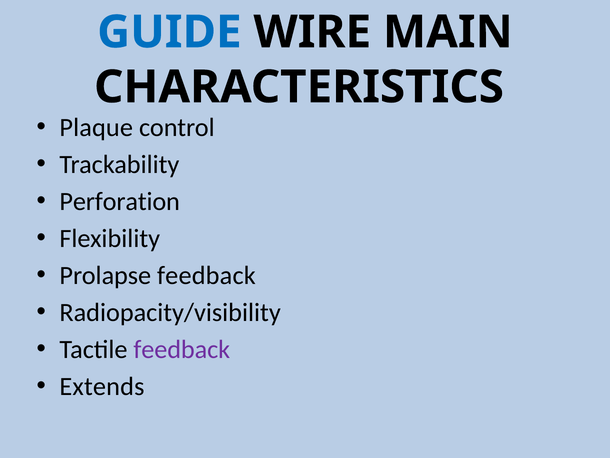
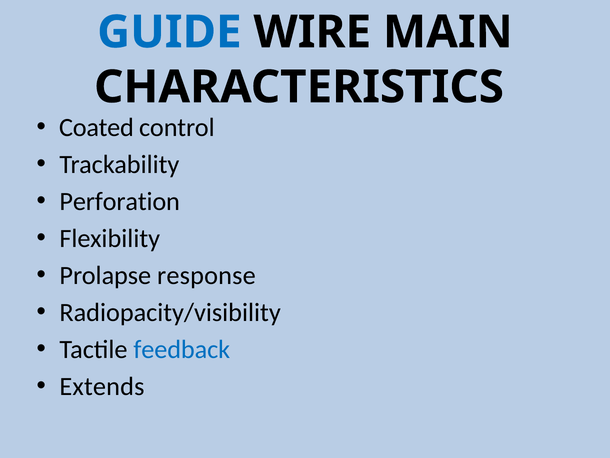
Plaque: Plaque -> Coated
Prolapse feedback: feedback -> response
feedback at (182, 349) colour: purple -> blue
